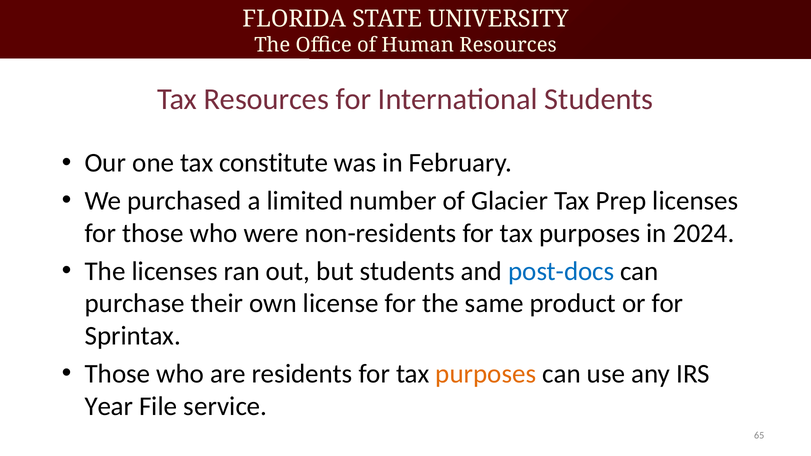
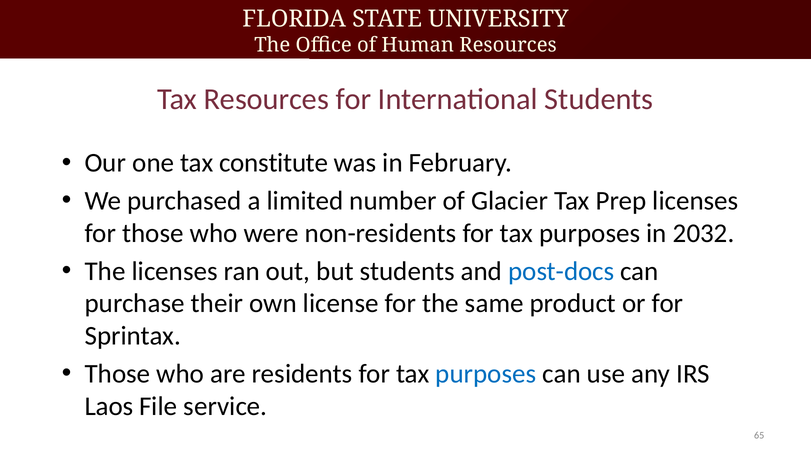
2024: 2024 -> 2032
purposes at (486, 374) colour: orange -> blue
Year: Year -> Laos
